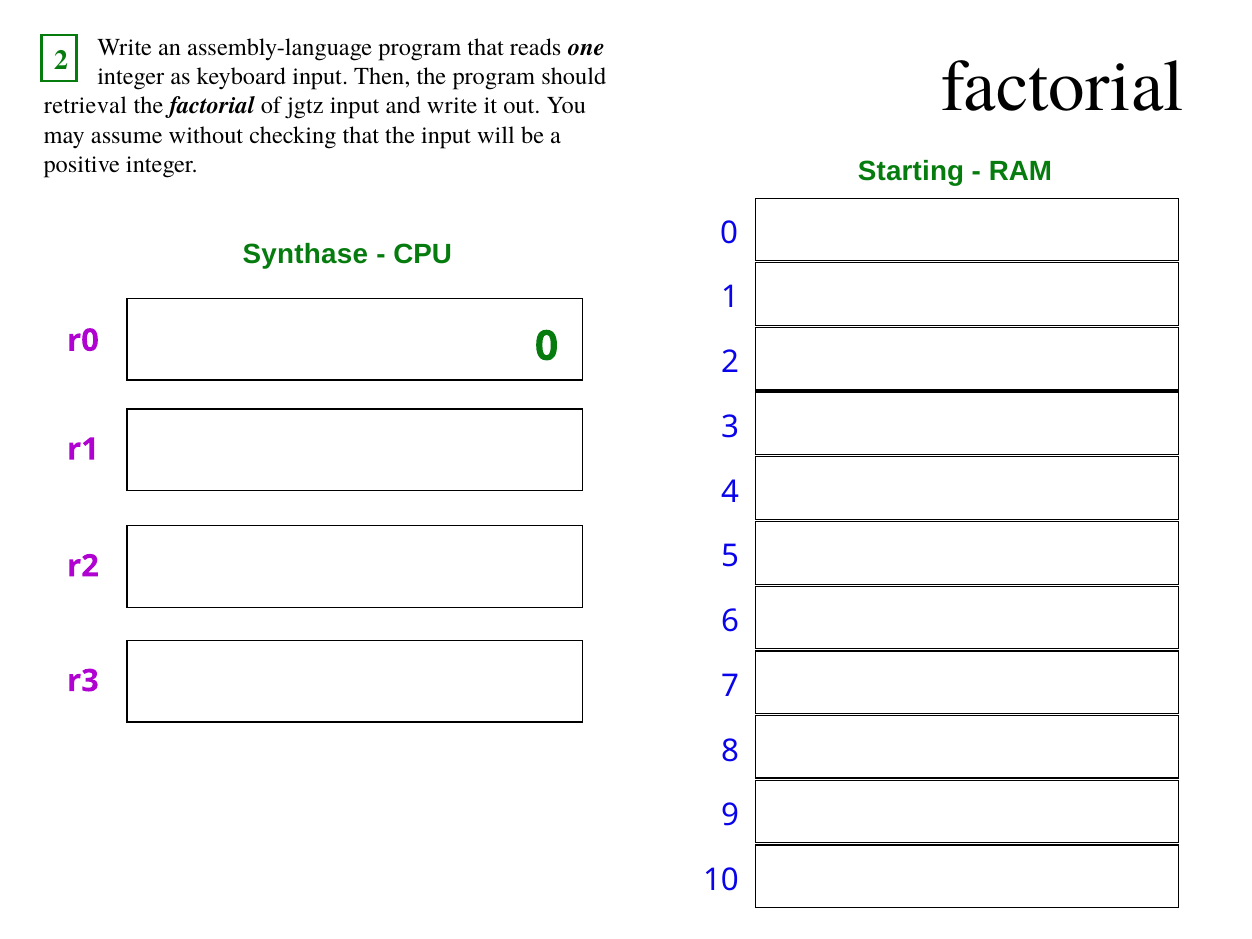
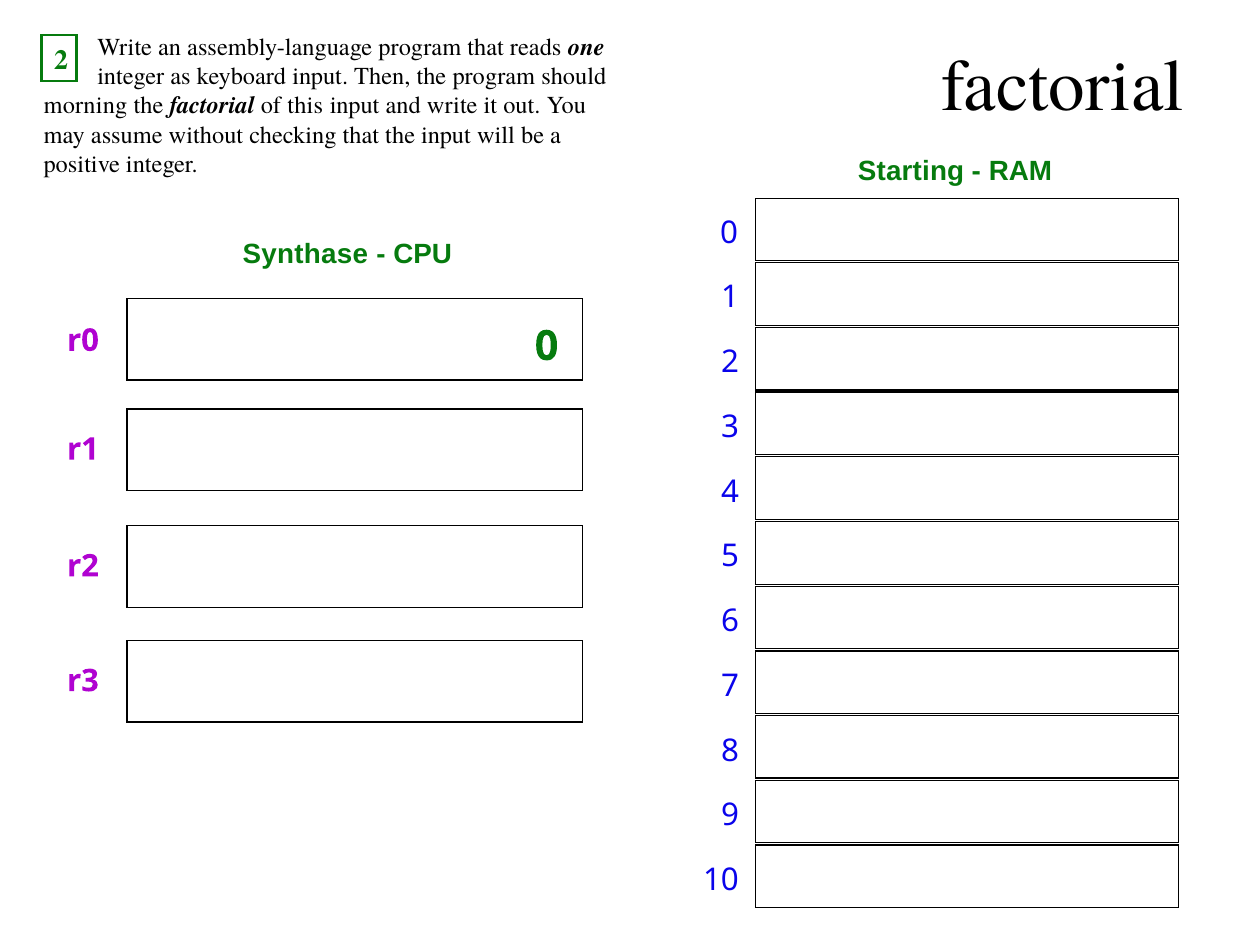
retrieval: retrieval -> morning
jgtz: jgtz -> this
